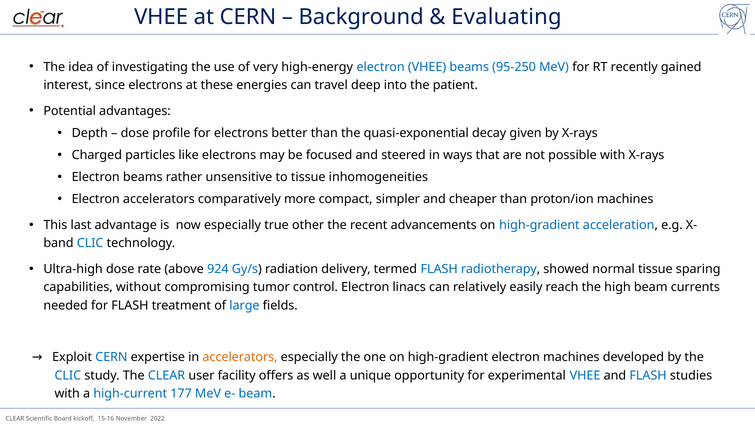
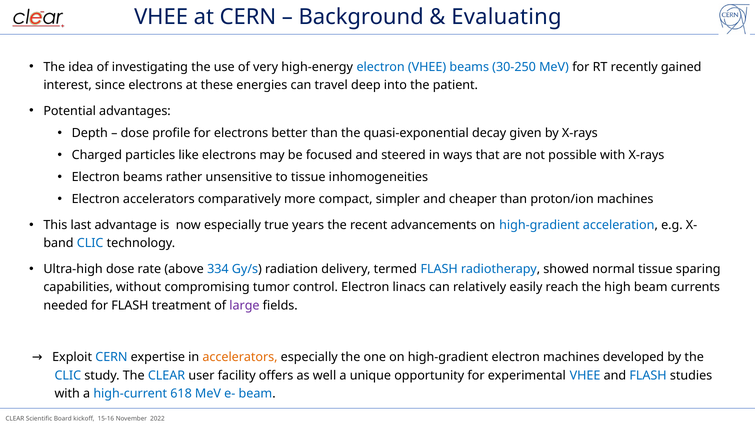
95-250: 95-250 -> 30-250
other: other -> years
924: 924 -> 334
large colour: blue -> purple
177: 177 -> 618
